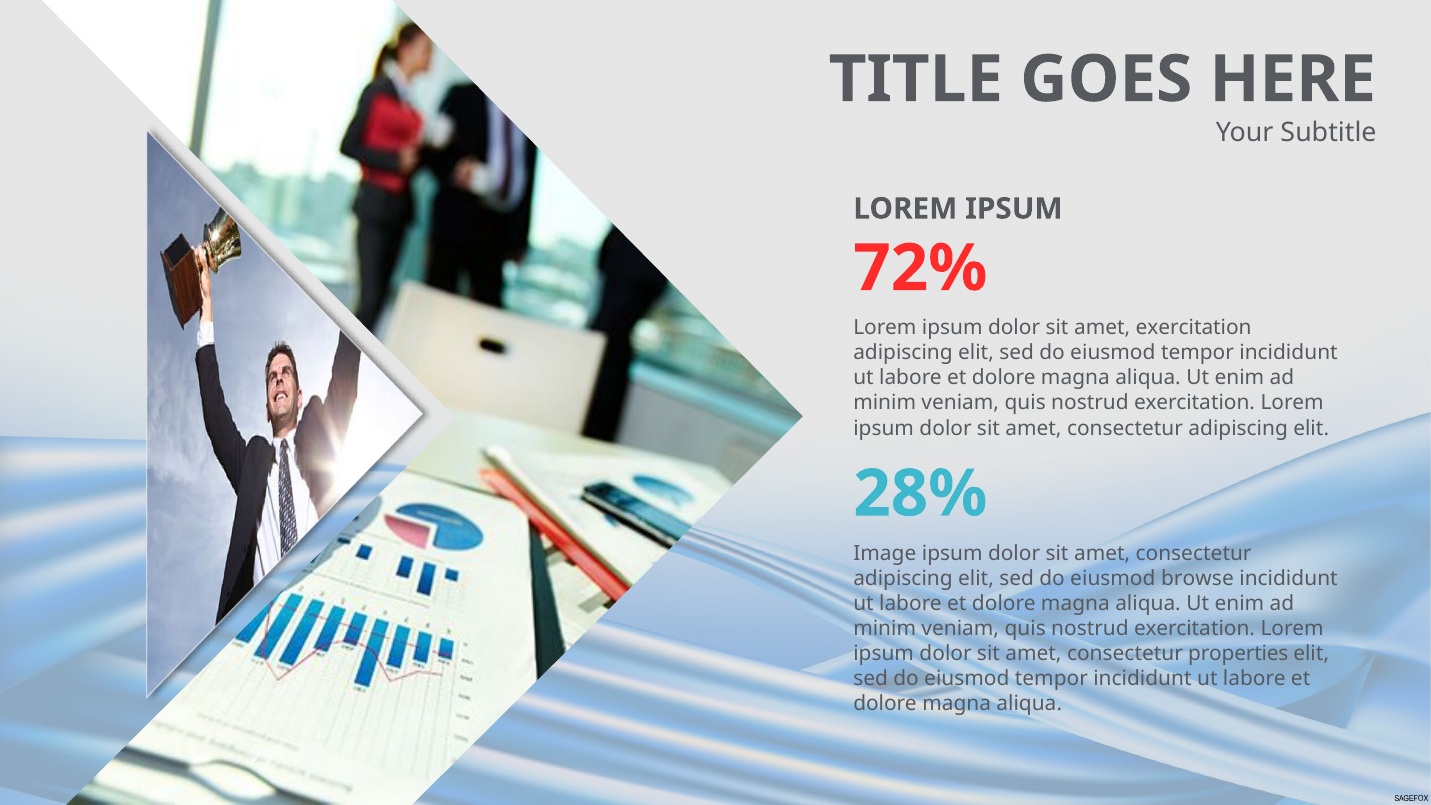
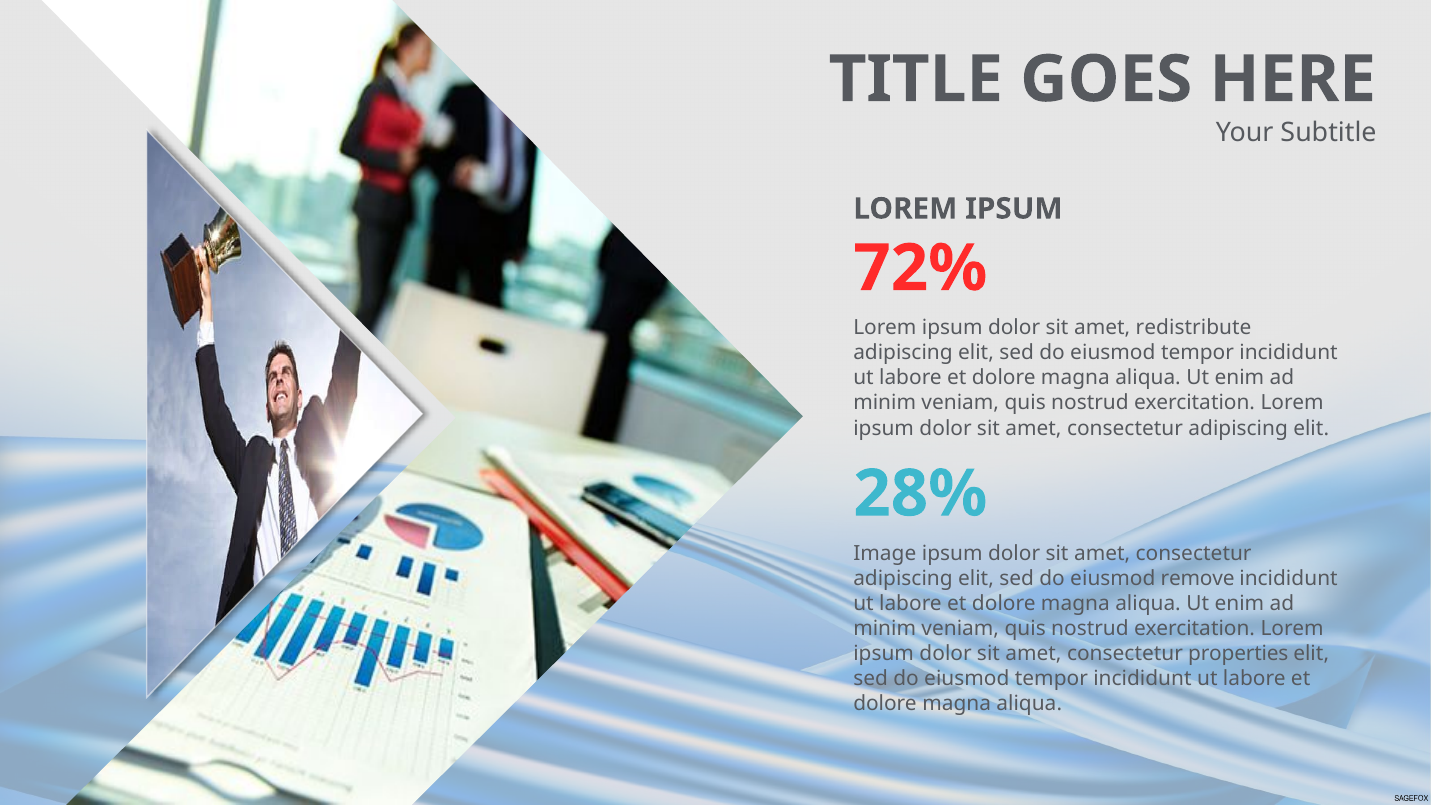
amet exercitation: exercitation -> redistribute
browse: browse -> remove
